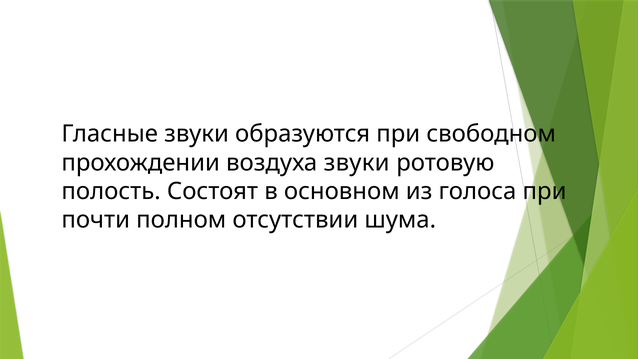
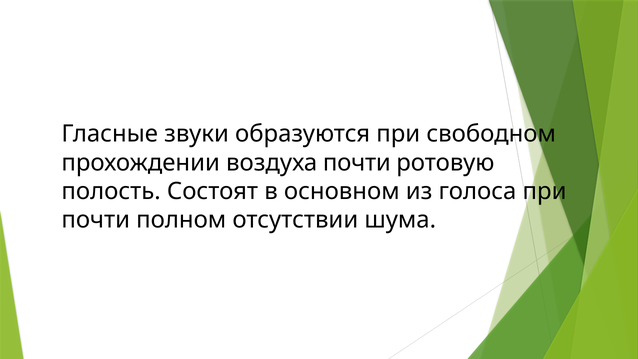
воздуха звуки: звуки -> почти
